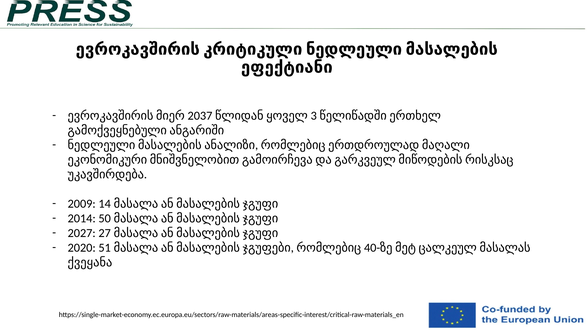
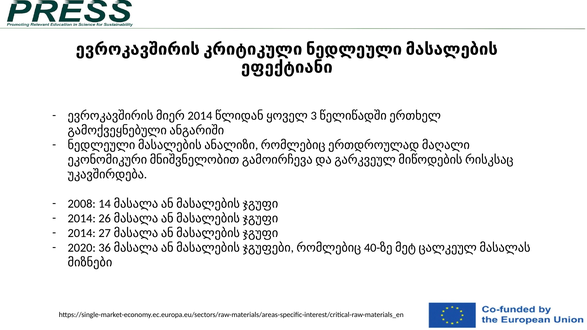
2037 at (200, 116): 2037 -> 2014
2009: 2009 -> 2008
50: 50 -> 26
2027 at (82, 233): 2027 -> 2014
51: 51 -> 36
ქვეყანა: ქვეყანა -> მიზნები
